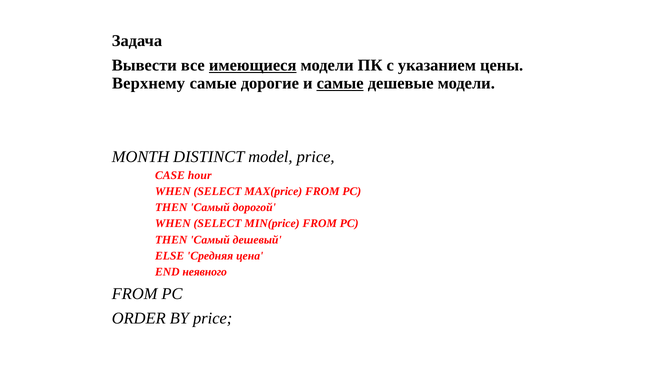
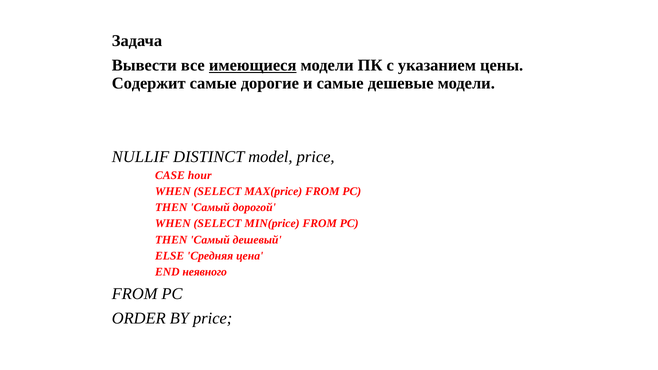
Верхнему: Верхнему -> Содержит
самые at (340, 83) underline: present -> none
MONTH: MONTH -> NULLIF
